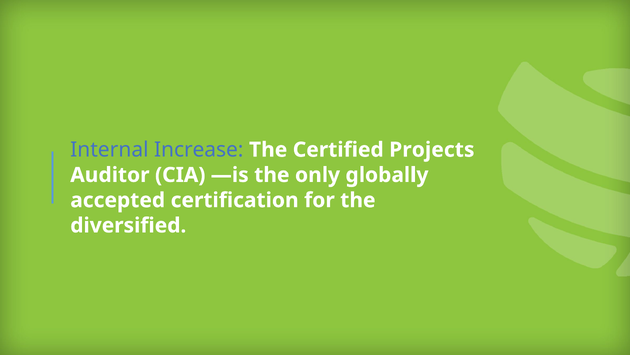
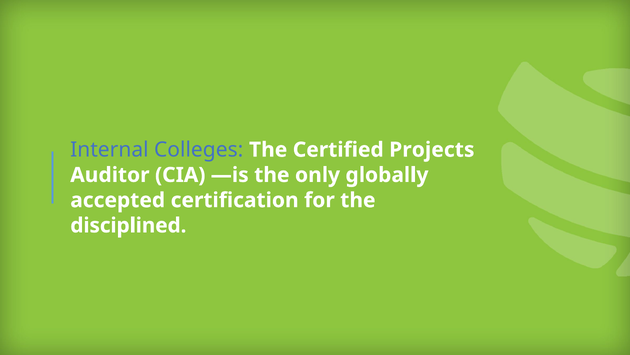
Increase: Increase -> Colleges
diversified: diversified -> disciplined
